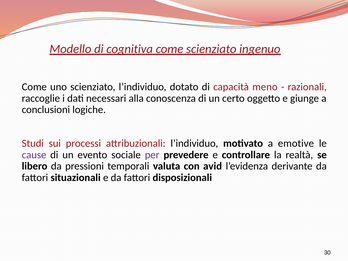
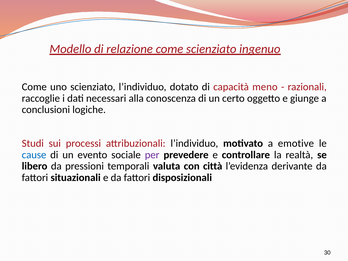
cognitiva: cognitiva -> relazione
cause colour: purple -> blue
avid: avid -> città
